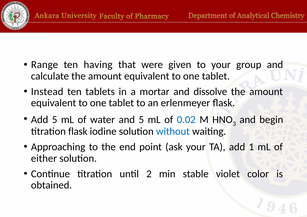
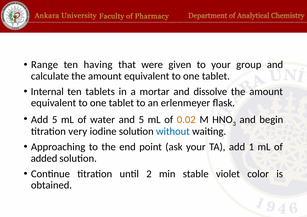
Instead: Instead -> Internal
0.02 colour: blue -> orange
titration flask: flask -> very
either: either -> added
